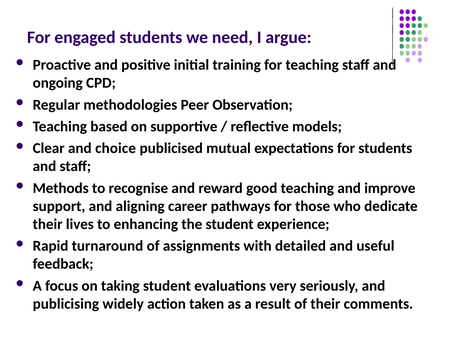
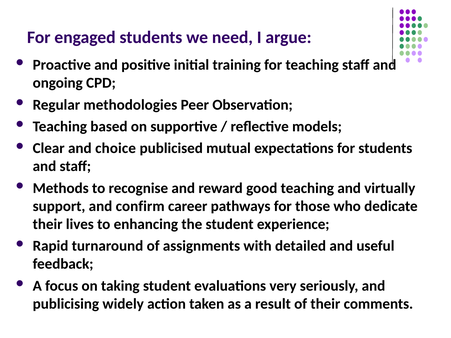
improve: improve -> virtually
aligning: aligning -> confirm
